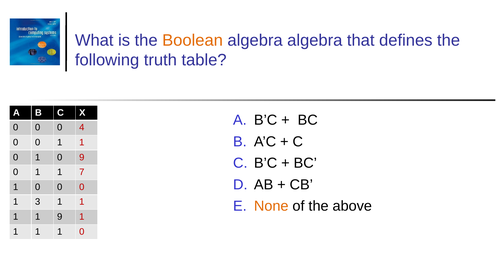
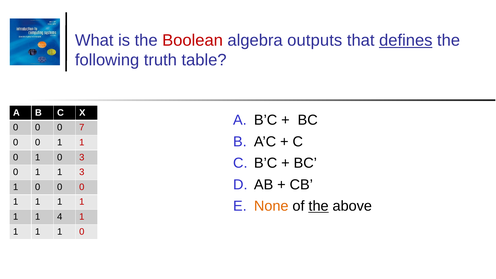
Boolean colour: orange -> red
algebra algebra: algebra -> outputs
defines underline: none -> present
4: 4 -> 7
0 9: 9 -> 3
1 7: 7 -> 3
3 at (38, 202): 3 -> 1
the at (319, 206) underline: none -> present
1 9: 9 -> 4
